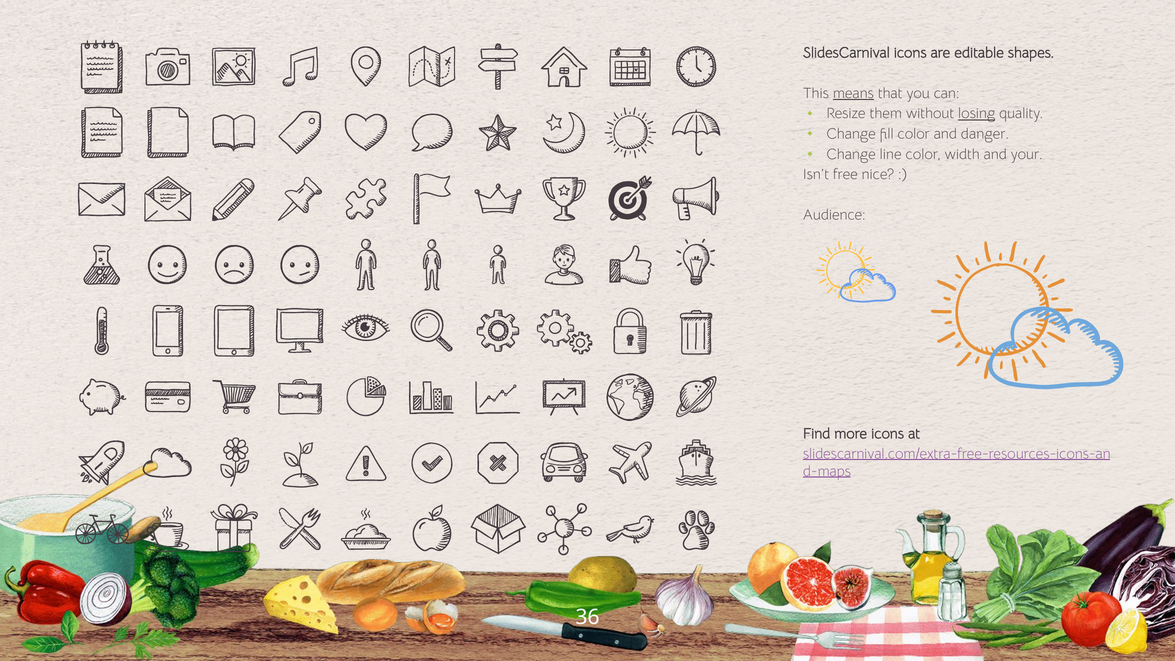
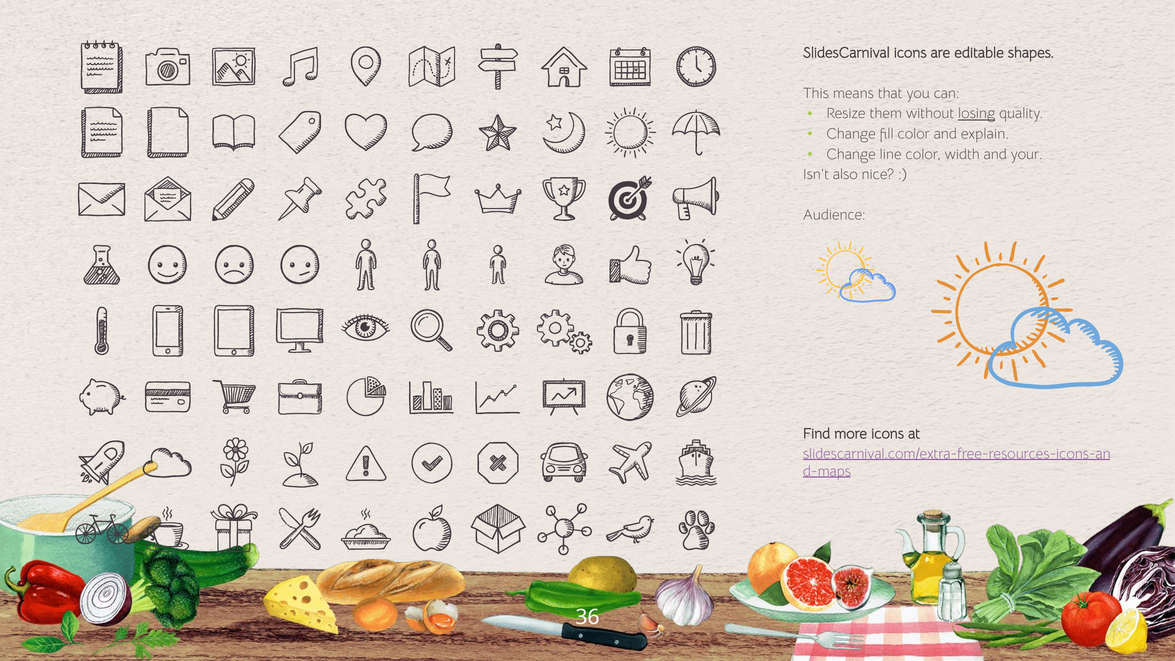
means underline: present -> none
danger: danger -> explain
free: free -> also
